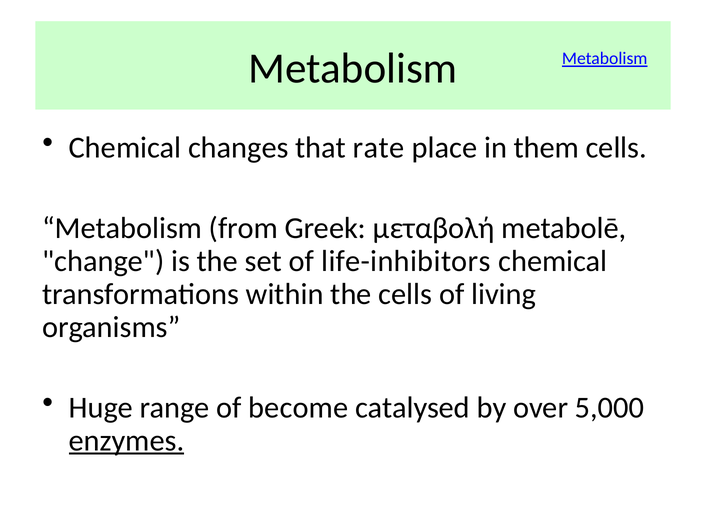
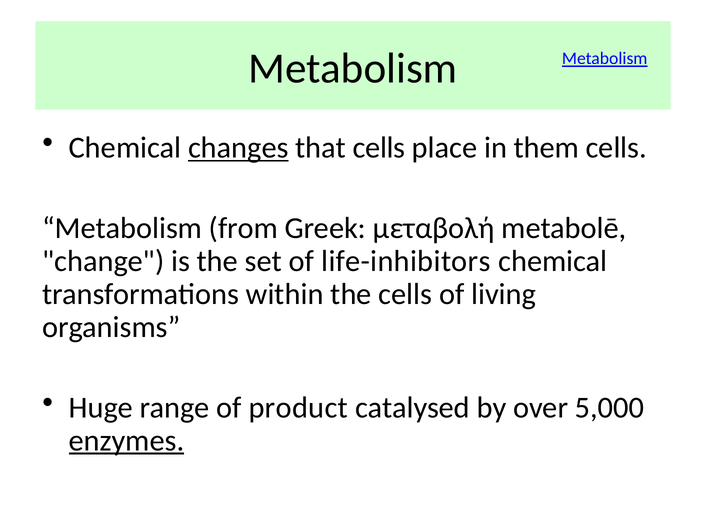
changes underline: none -> present
that rate: rate -> cells
become: become -> product
